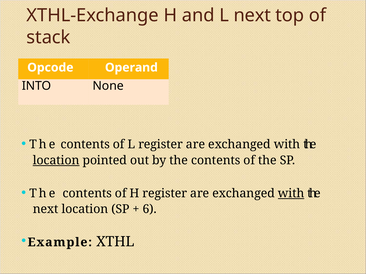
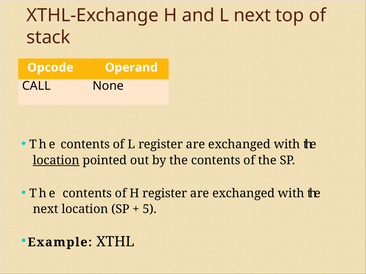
INTO: INTO -> CALL
with at (291, 194) underline: present -> none
6: 6 -> 5
